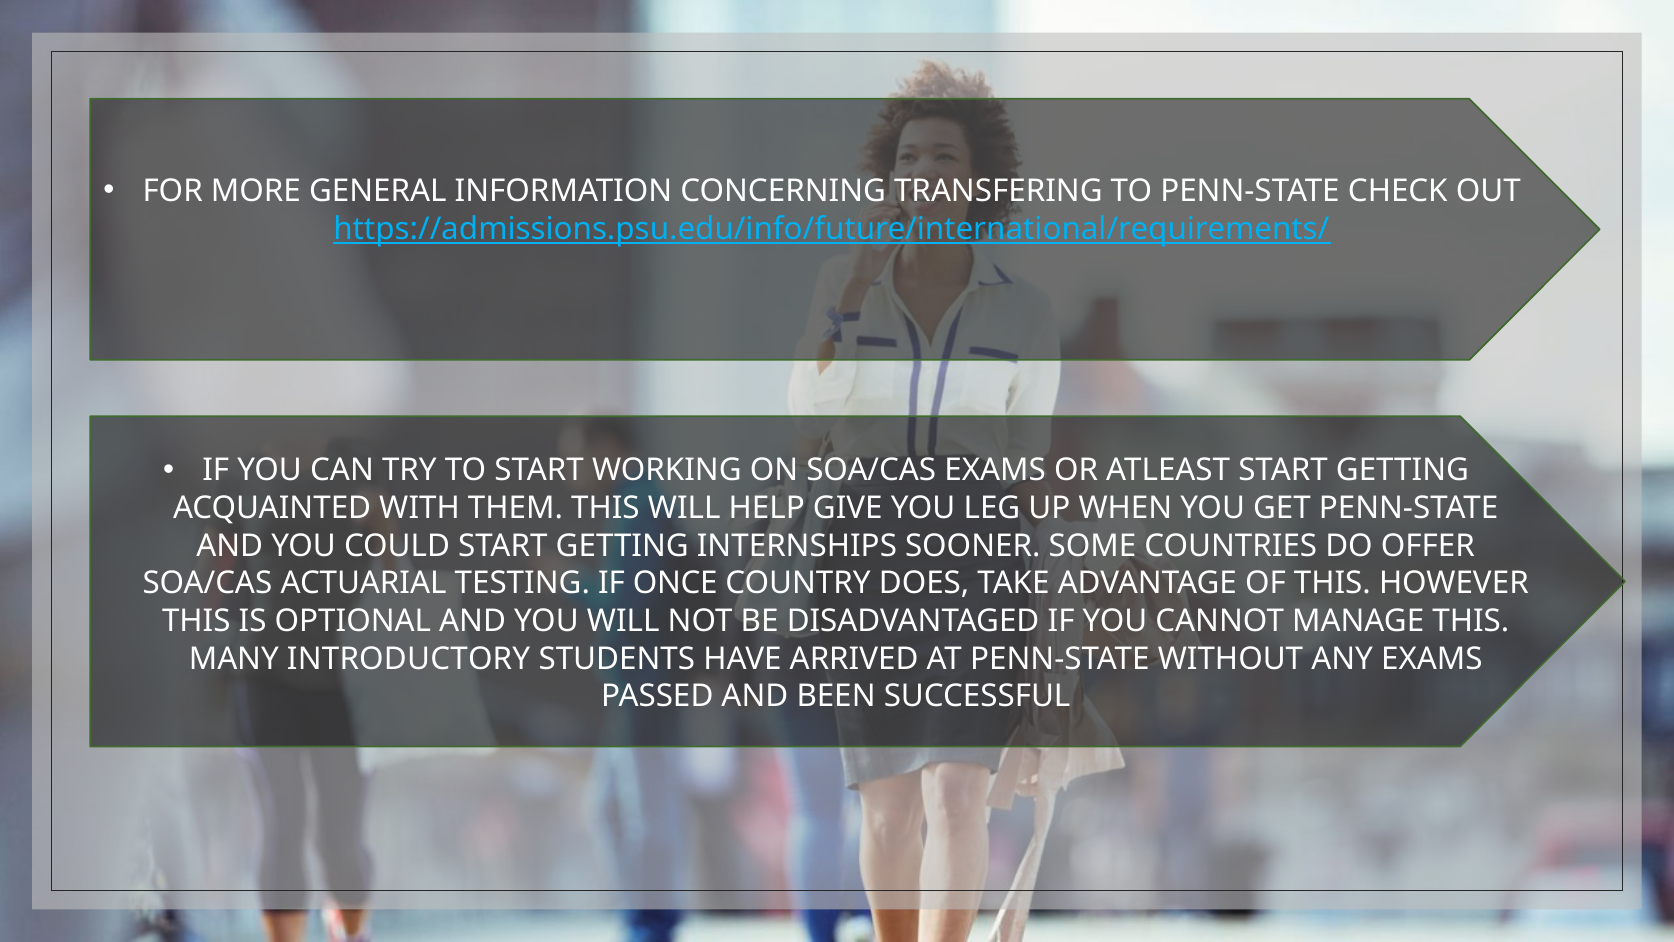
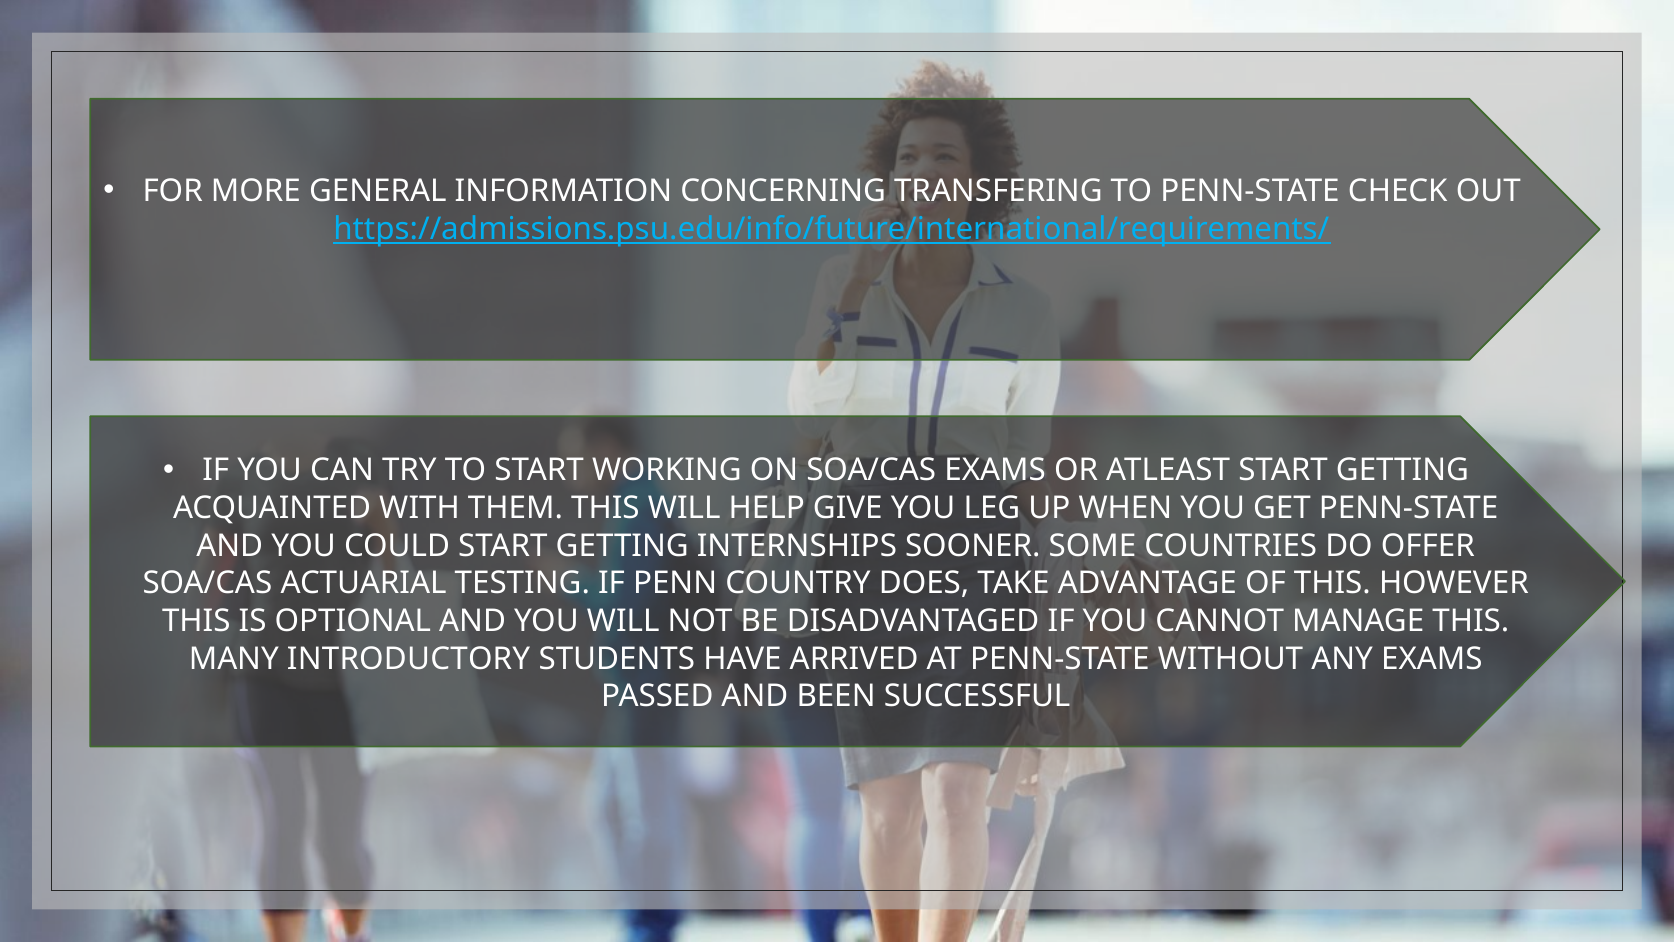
ONCE: ONCE -> PENN
